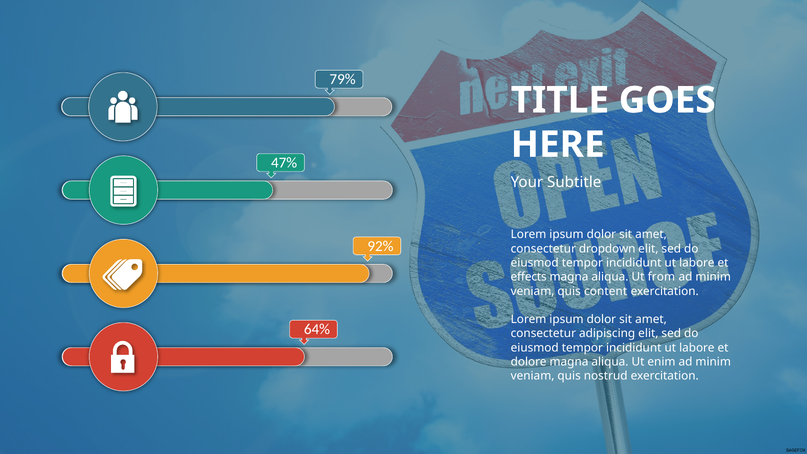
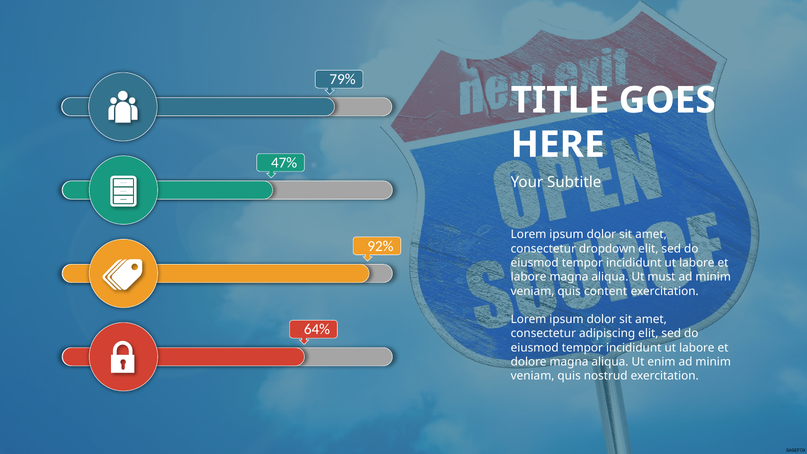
effects at (529, 277): effects -> labore
from: from -> must
